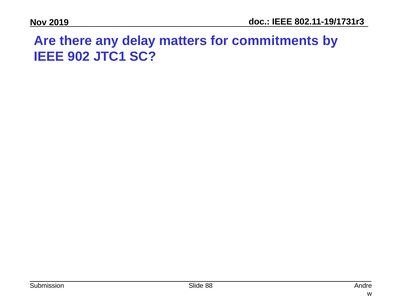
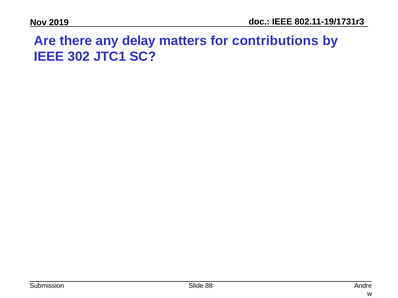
commitments: commitments -> contributions
902: 902 -> 302
